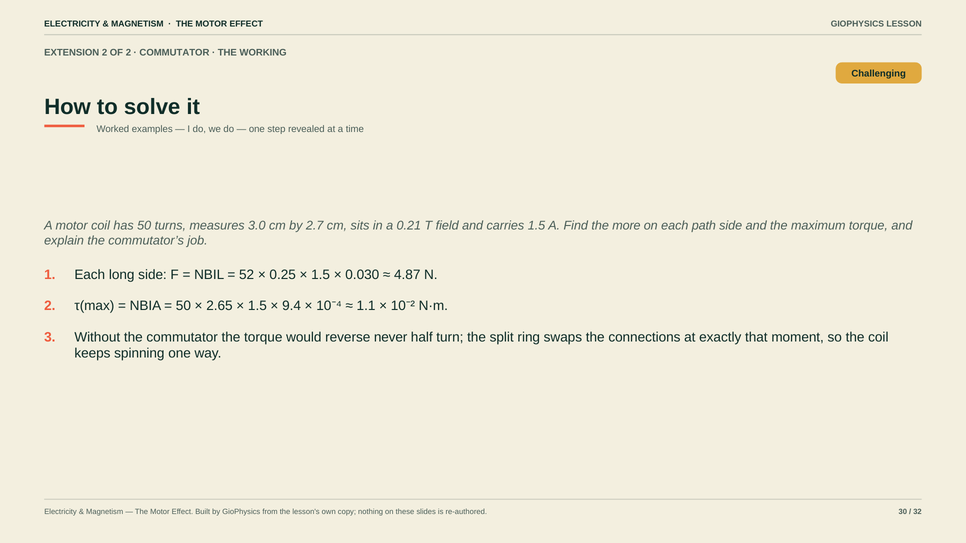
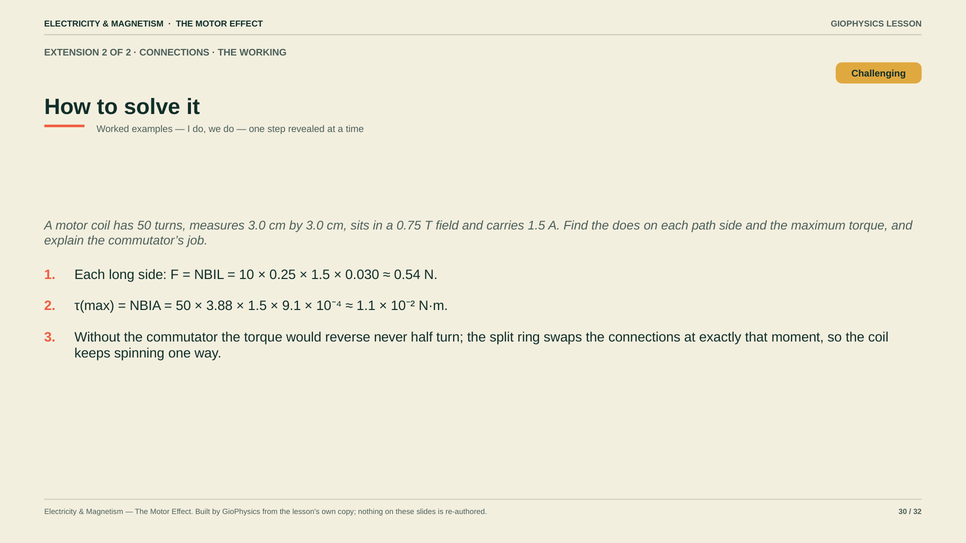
COMMUTATOR at (174, 53): COMMUTATOR -> CONNECTIONS
by 2.7: 2.7 -> 3.0
0.21: 0.21 -> 0.75
more: more -> does
52 at (247, 275): 52 -> 10
4.87: 4.87 -> 0.54
2.65: 2.65 -> 3.88
9.4: 9.4 -> 9.1
